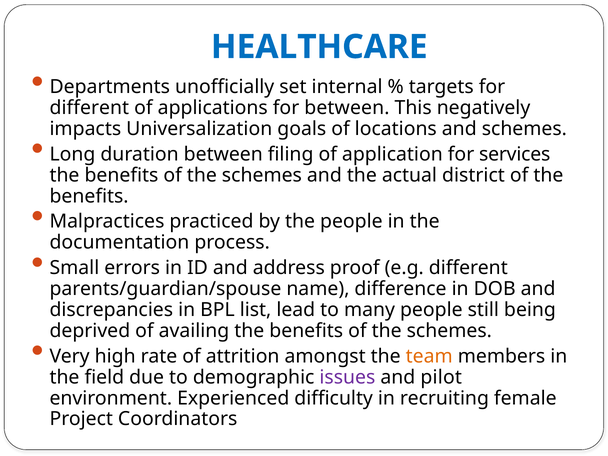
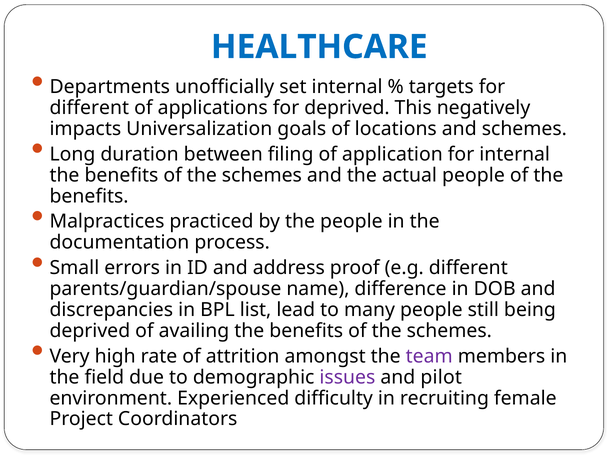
for between: between -> deprived
for services: services -> internal
actual district: district -> people
team colour: orange -> purple
